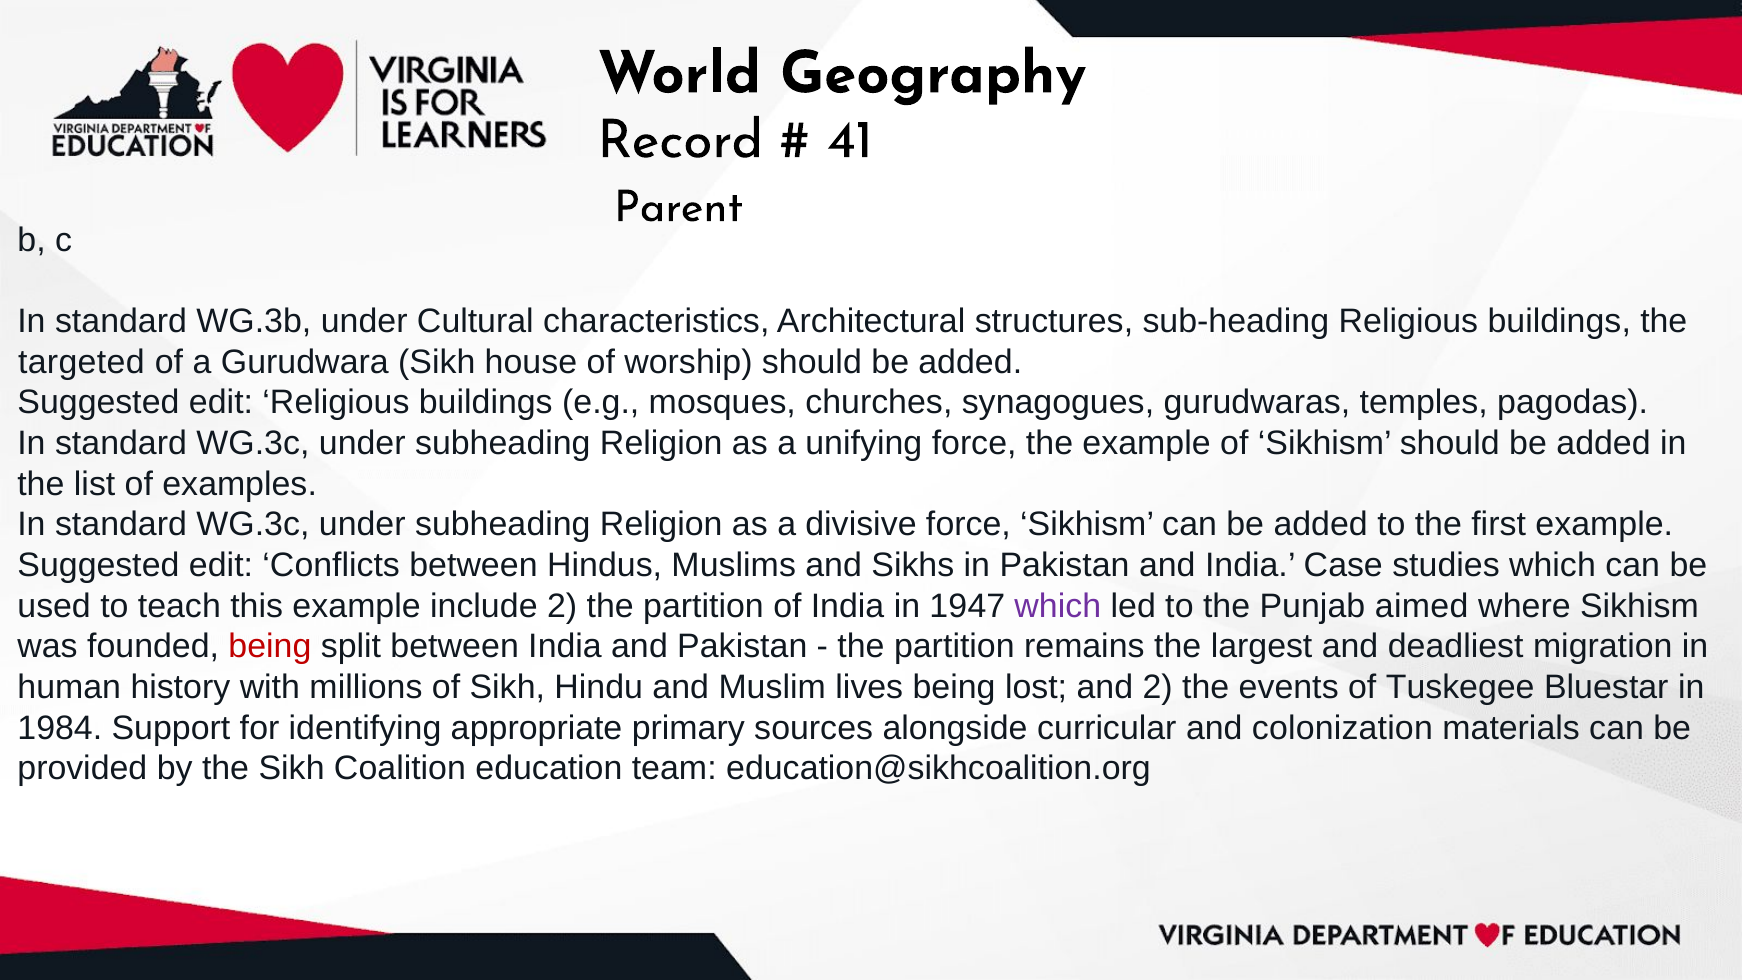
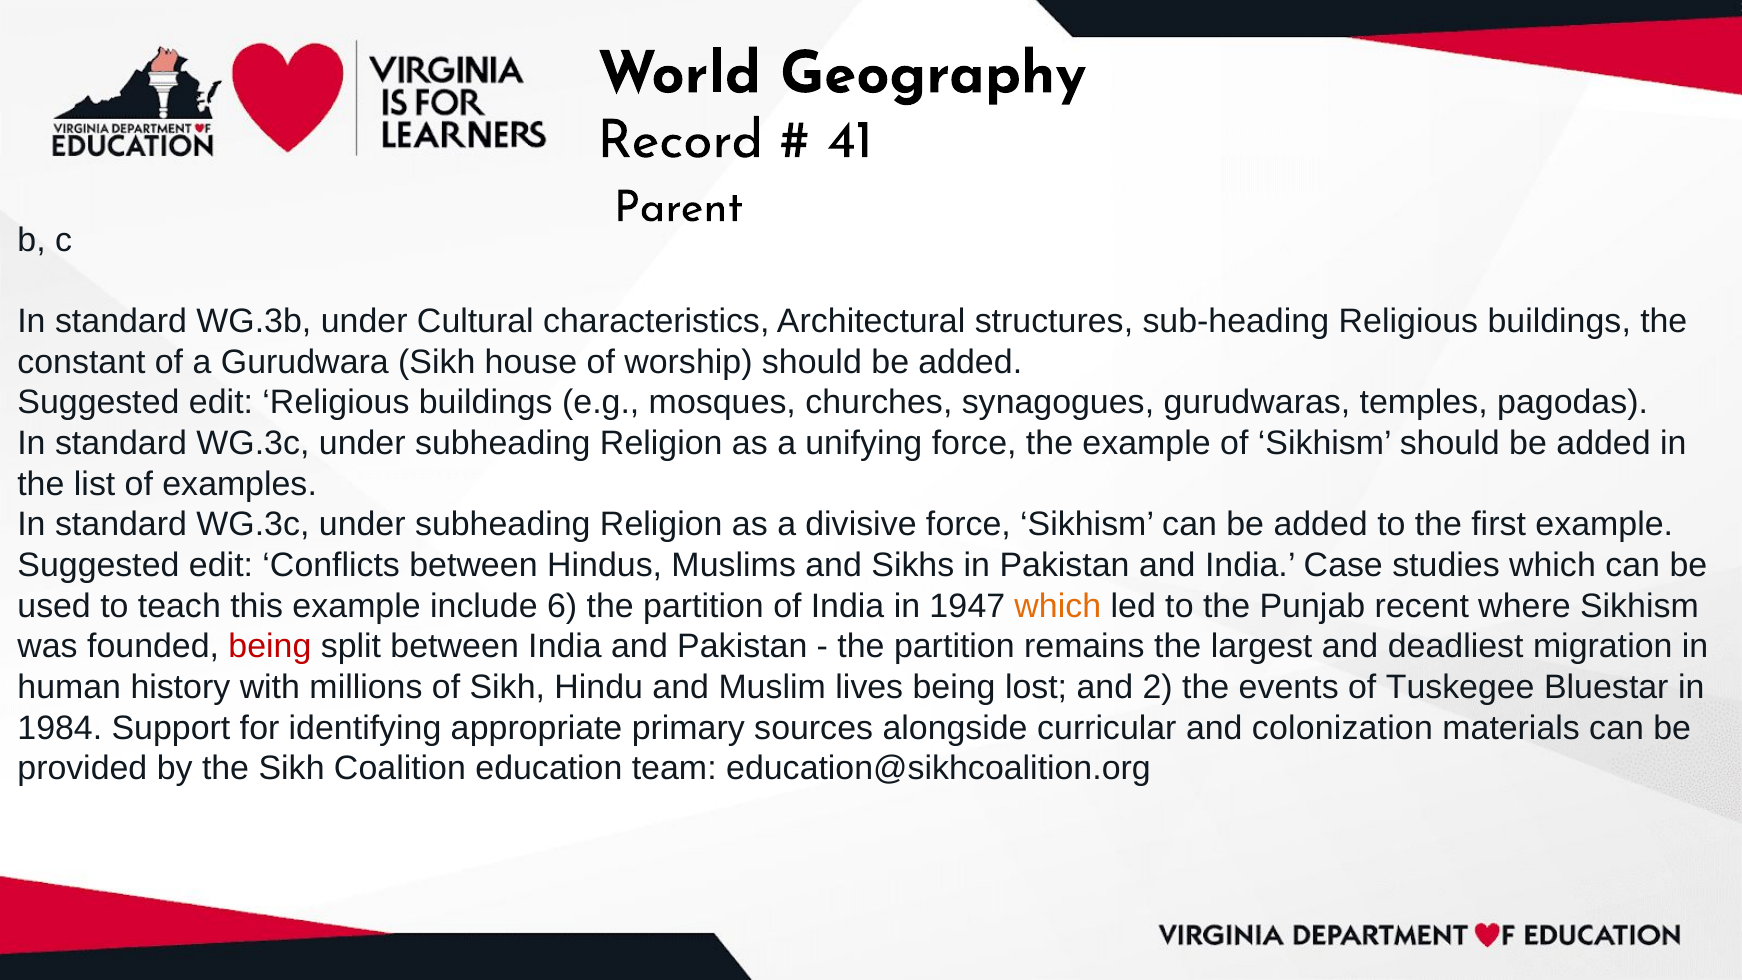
targeted: targeted -> constant
include 2: 2 -> 6
which at (1058, 606) colour: purple -> orange
aimed: aimed -> recent
